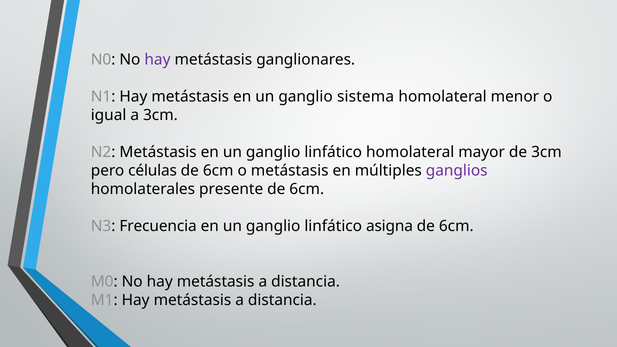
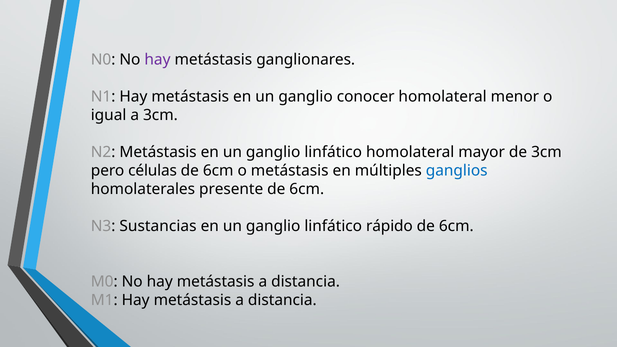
sistema: sistema -> conocer
ganglios colour: purple -> blue
Frecuencia: Frecuencia -> Sustancias
asigna: asigna -> rápido
